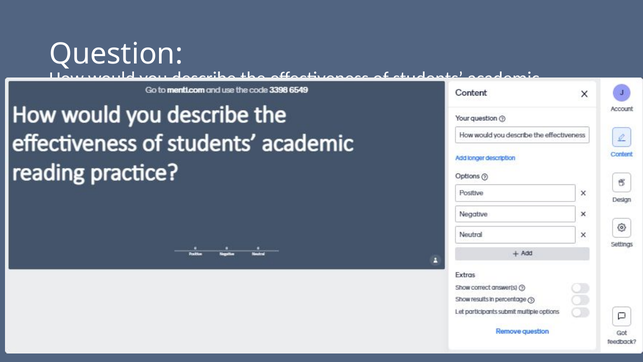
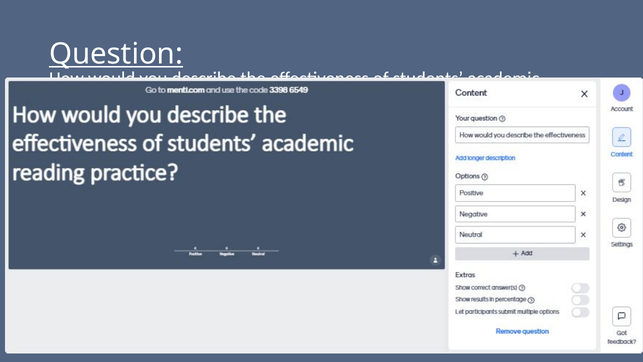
Question underline: none -> present
